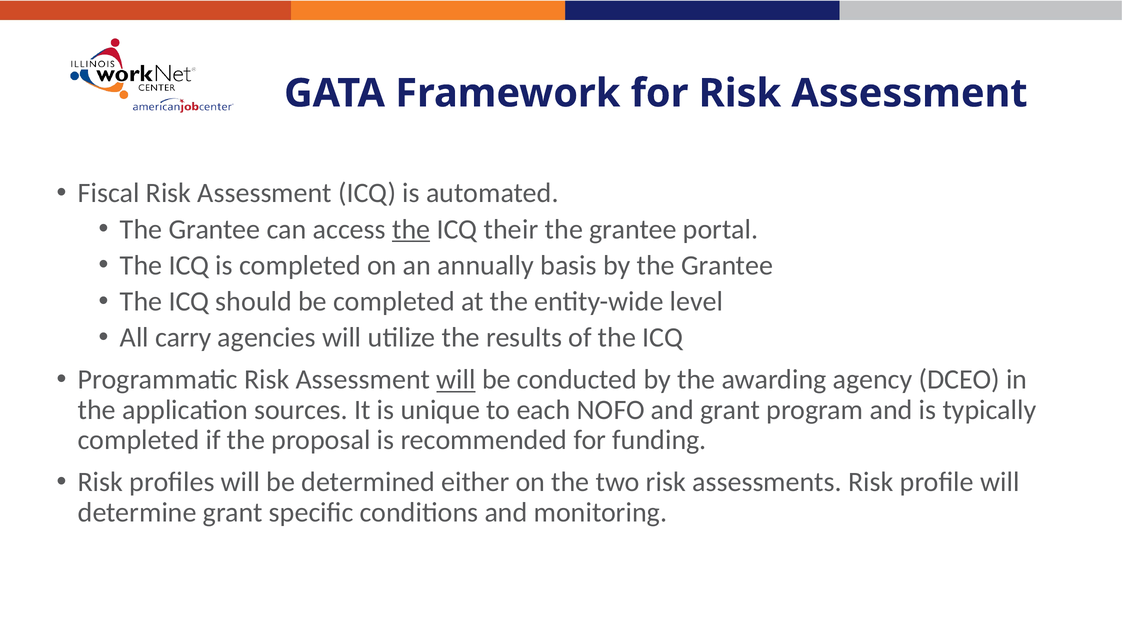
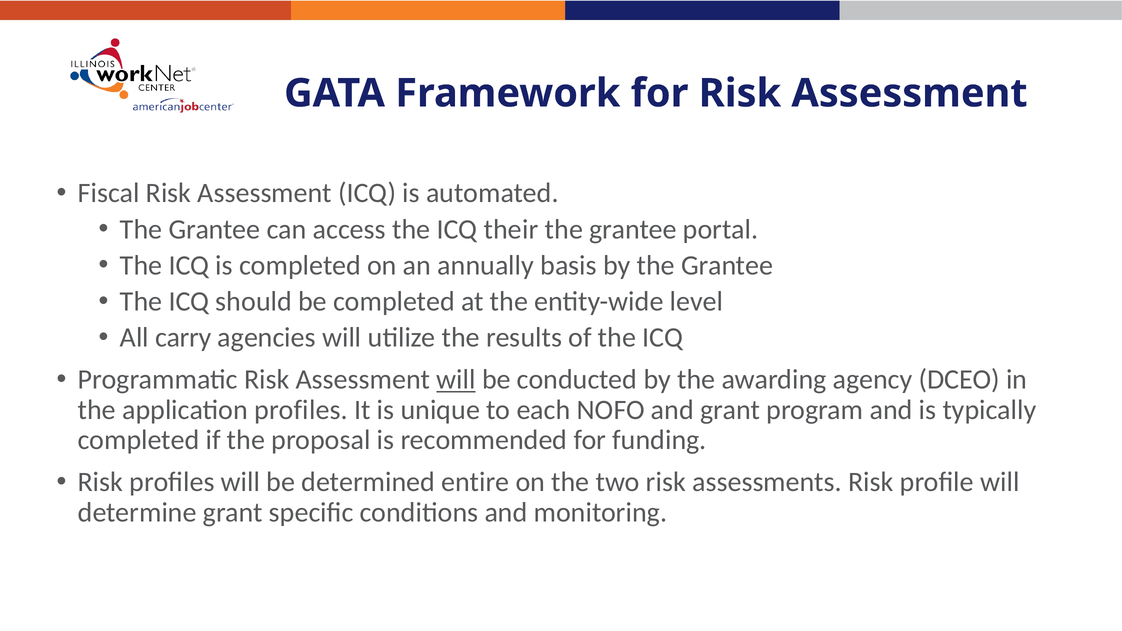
the at (411, 229) underline: present -> none
application sources: sources -> profiles
either: either -> entire
